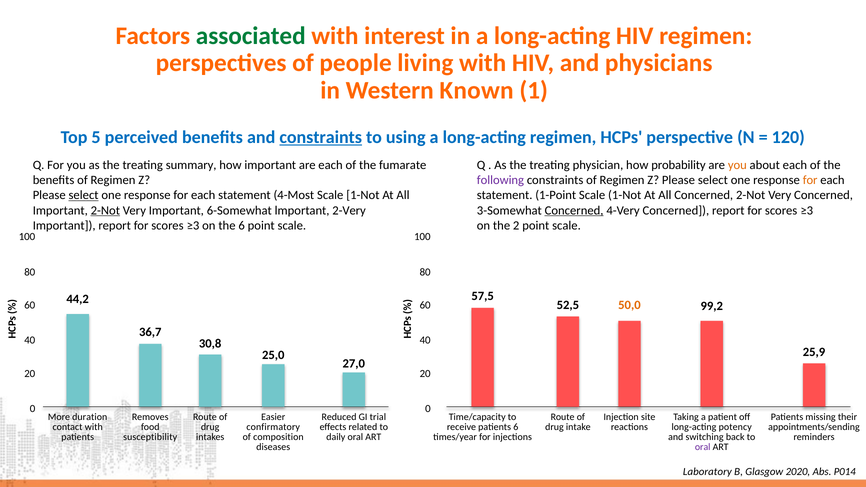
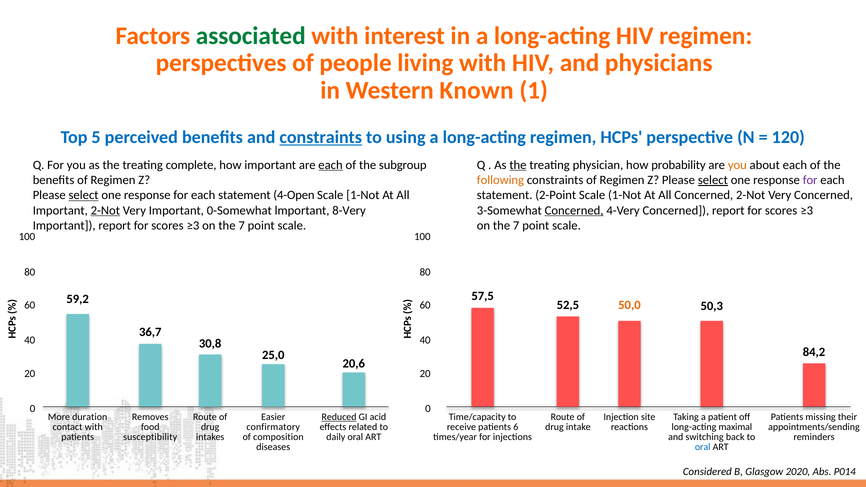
summary: summary -> complete
each at (331, 165) underline: none -> present
fumarate: fumarate -> subgroup
the at (518, 165) underline: none -> present
following colour: purple -> orange
select at (713, 180) underline: none -> present
for at (810, 180) colour: orange -> purple
4-Most: 4-Most -> 4-Open
1-Point: 1-Point -> 2-Point
6-Somewhat: 6-Somewhat -> 0-Somewhat
2-Very: 2-Very -> 8-Very
6 at (242, 226): 6 -> 7
2 at (516, 226): 2 -> 7
44,2: 44,2 -> 59,2
99,2: 99,2 -> 50,3
25,9: 25,9 -> 84,2
27,0: 27,0 -> 20,6
Reduced underline: none -> present
trial: trial -> acid
potency: potency -> maximal
oral at (703, 447) colour: purple -> blue
Laboratory: Laboratory -> Considered
